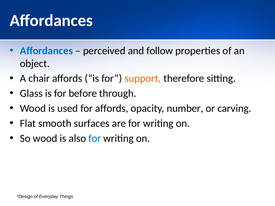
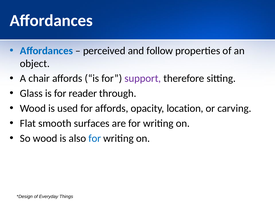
support colour: orange -> purple
before: before -> reader
number: number -> location
